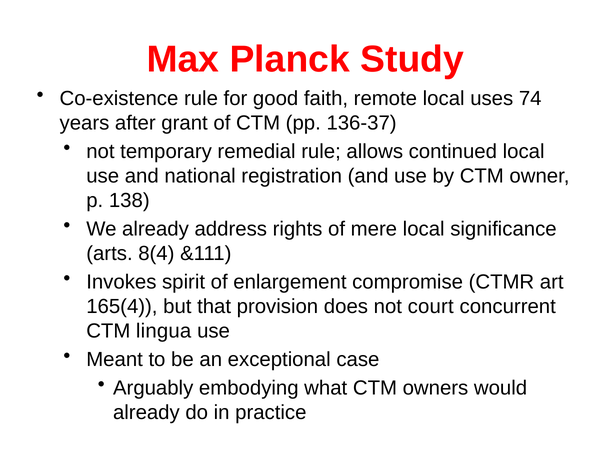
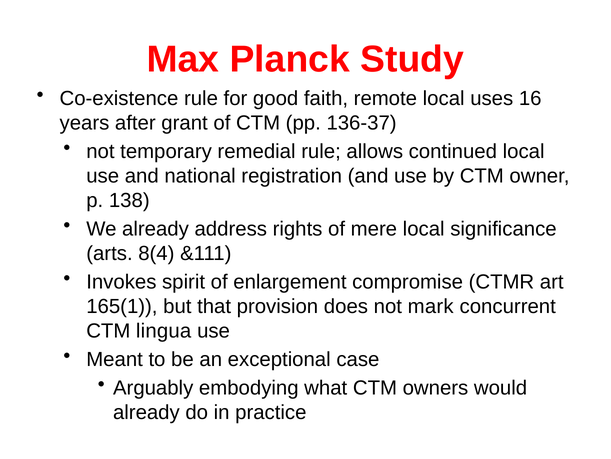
74: 74 -> 16
165(4: 165(4 -> 165(1
court: court -> mark
